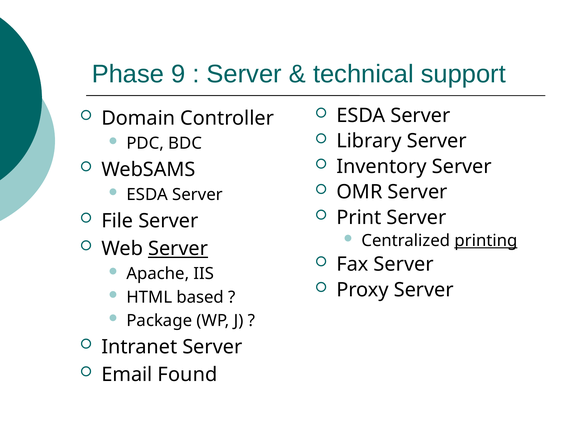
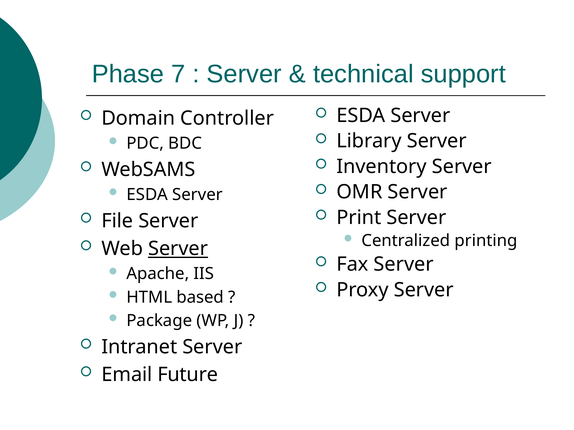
9: 9 -> 7
printing underline: present -> none
Found: Found -> Future
